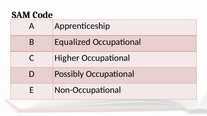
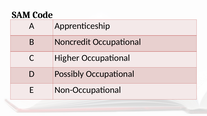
Equalized: Equalized -> Noncredit
